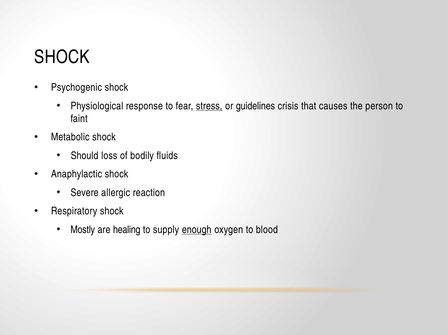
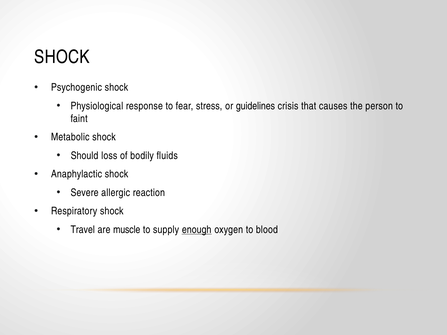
stress underline: present -> none
Mostly: Mostly -> Travel
healing: healing -> muscle
